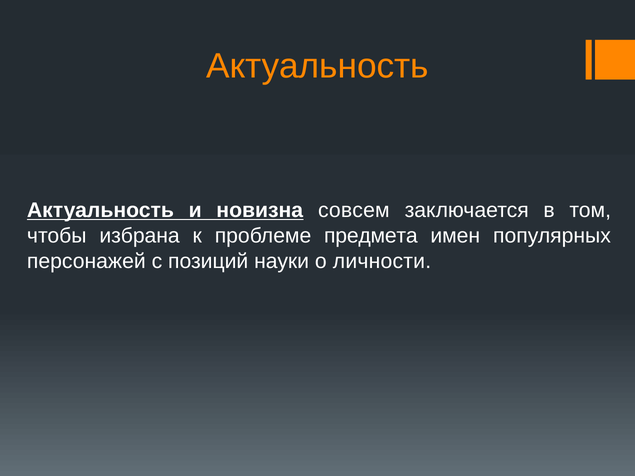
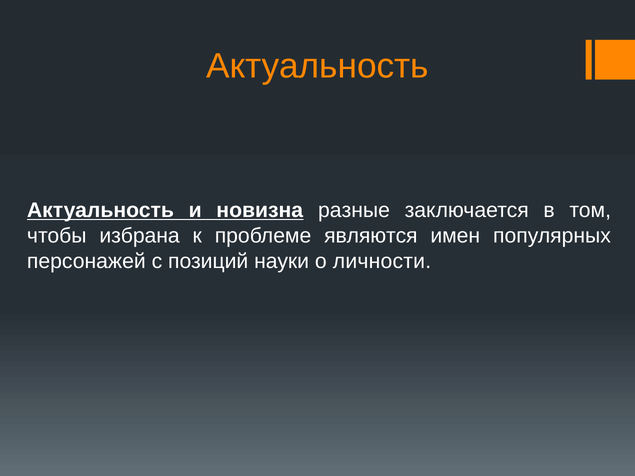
совсем: совсем -> разные
предмета: предмета -> являются
